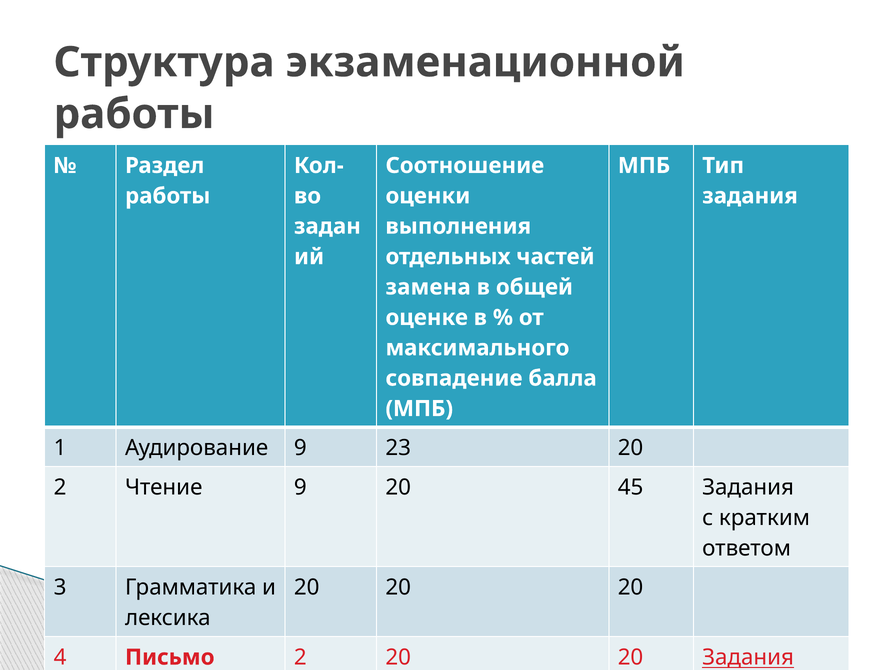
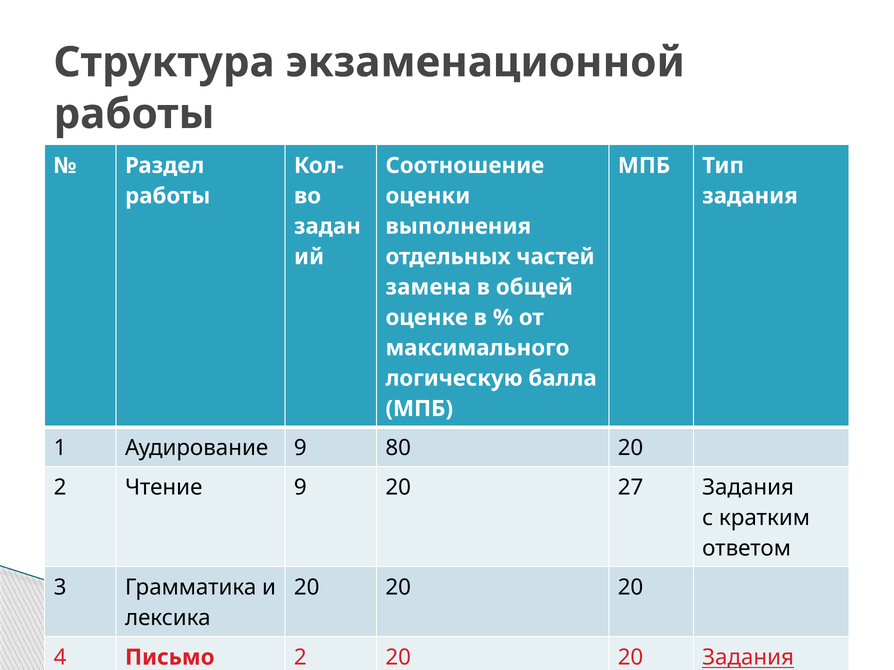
совпадение: совпадение -> логическую
23: 23 -> 80
45: 45 -> 27
